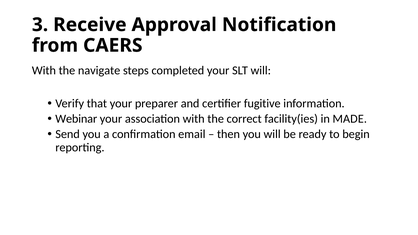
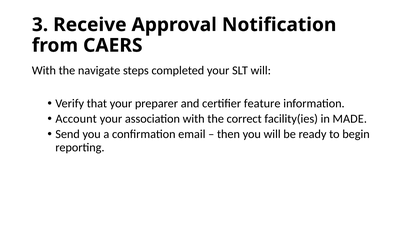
fugitive: fugitive -> feature
Webinar: Webinar -> Account
